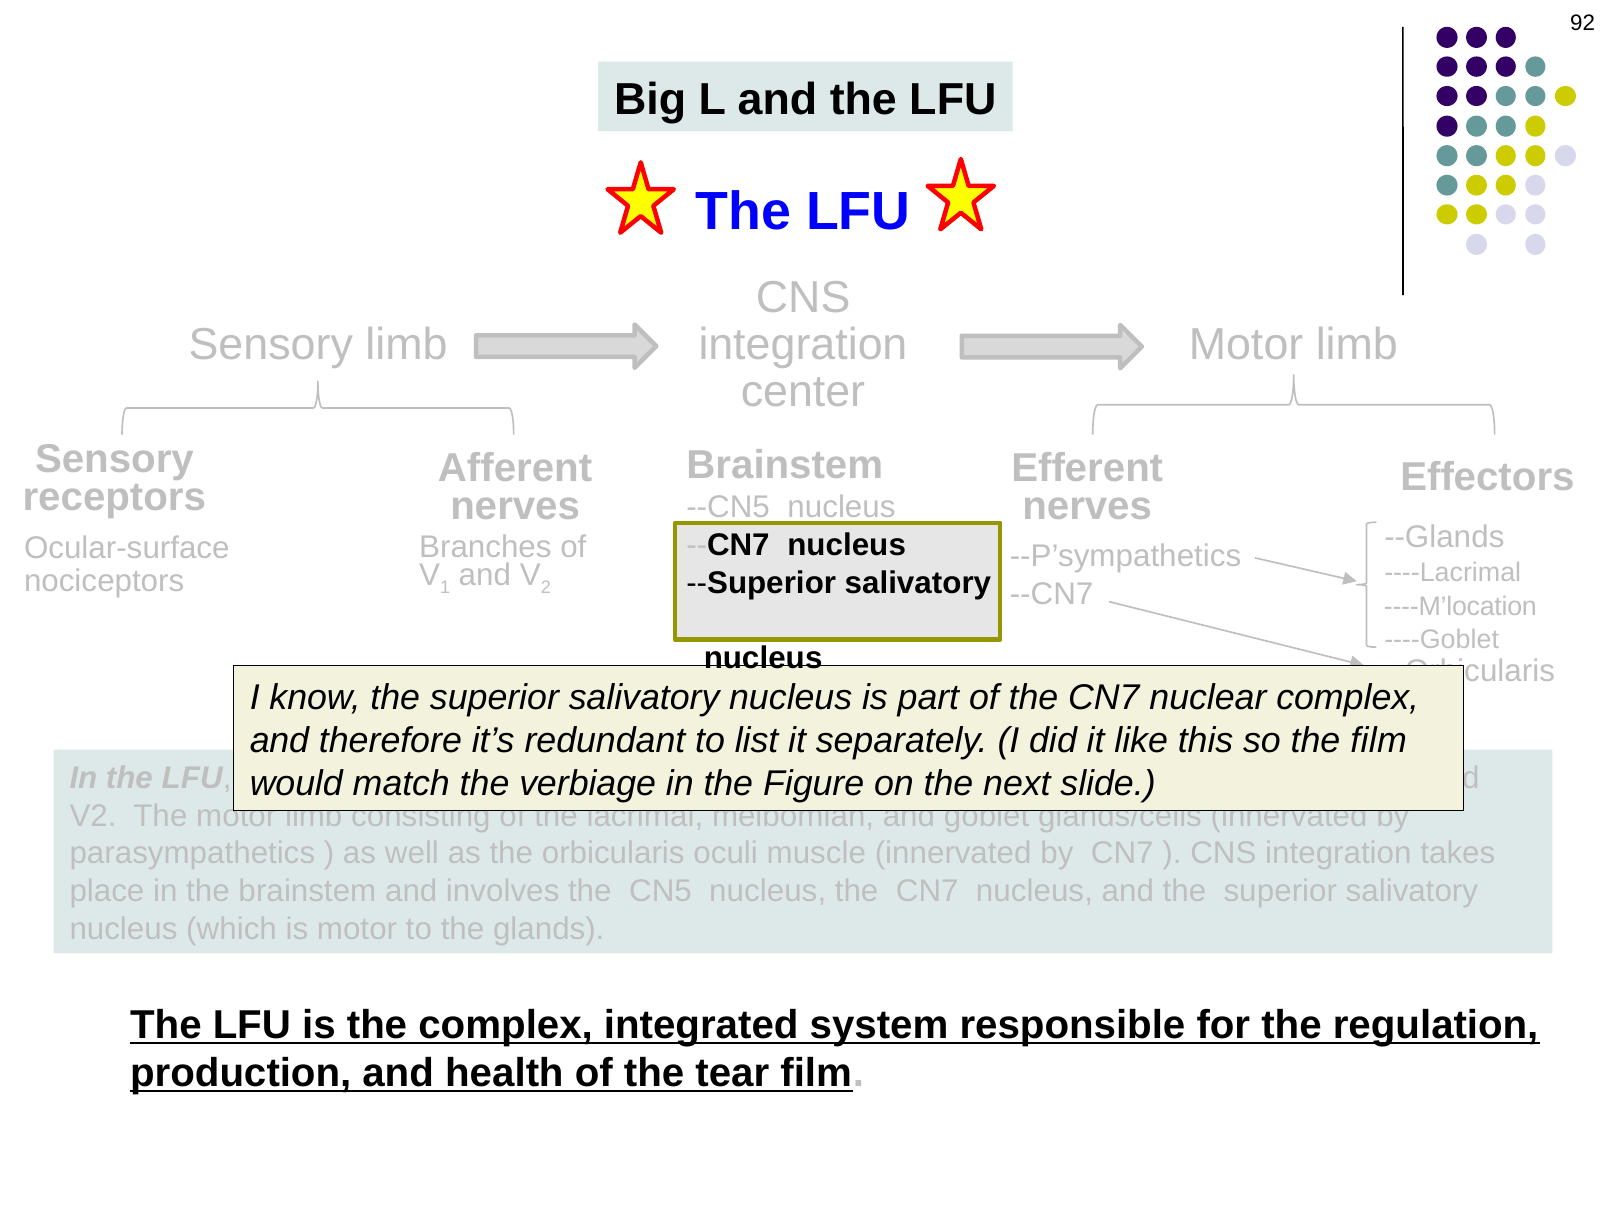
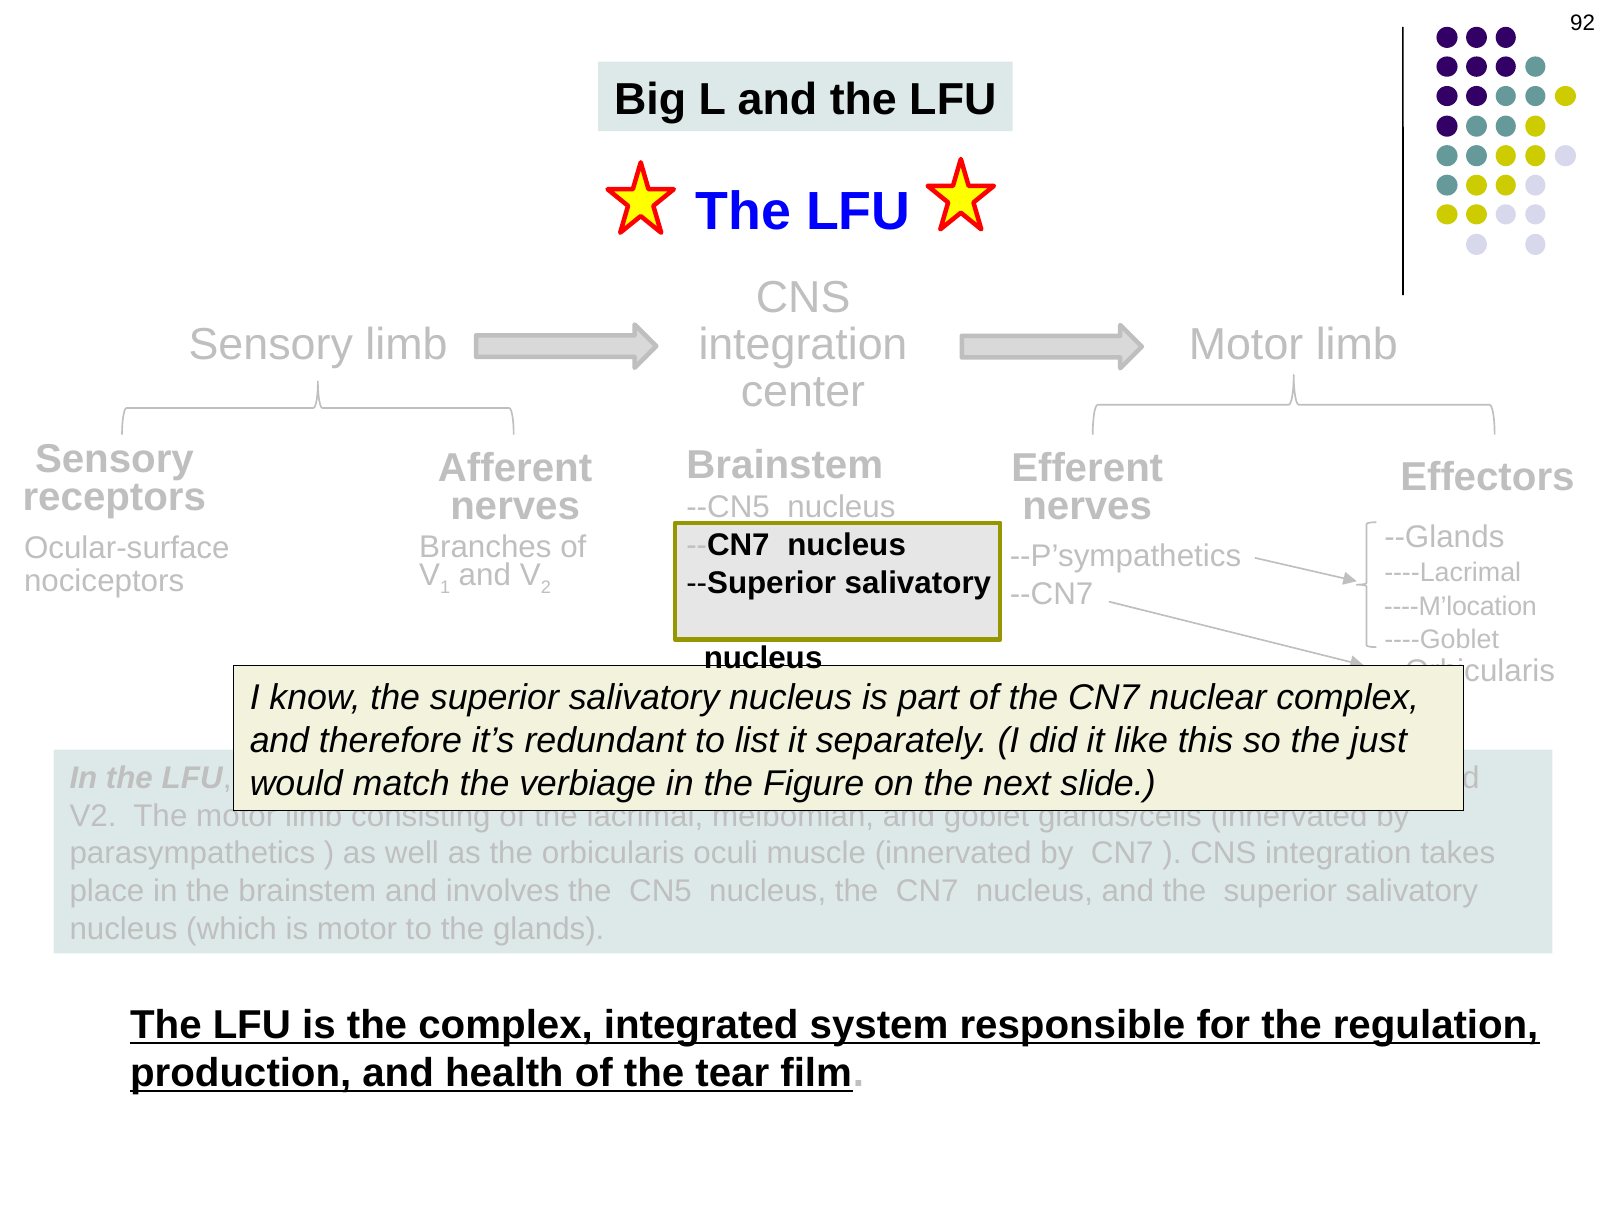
the film: film -> just
